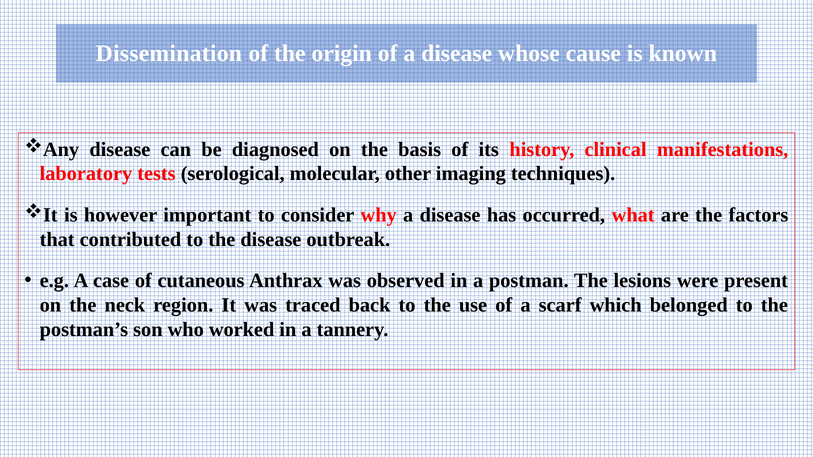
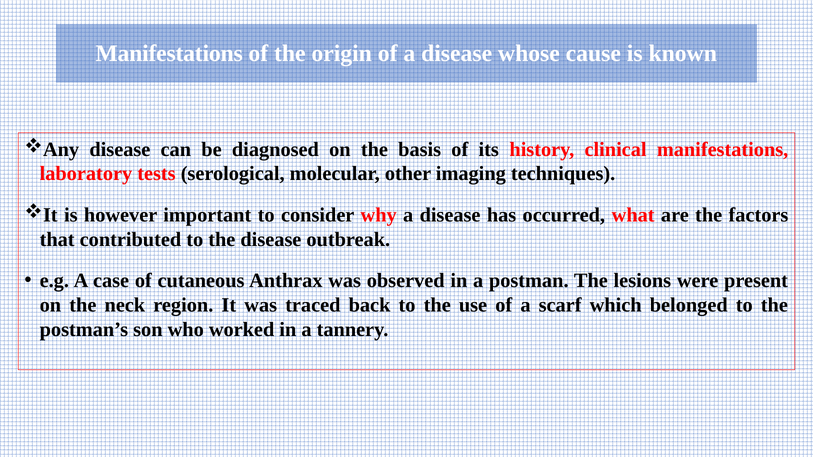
Dissemination at (169, 53): Dissemination -> Manifestations
